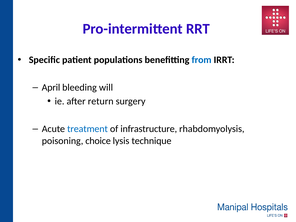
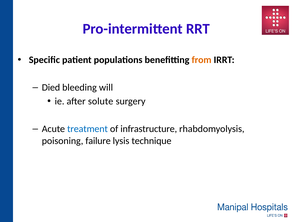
from colour: blue -> orange
April: April -> Died
return: return -> solute
choice: choice -> failure
